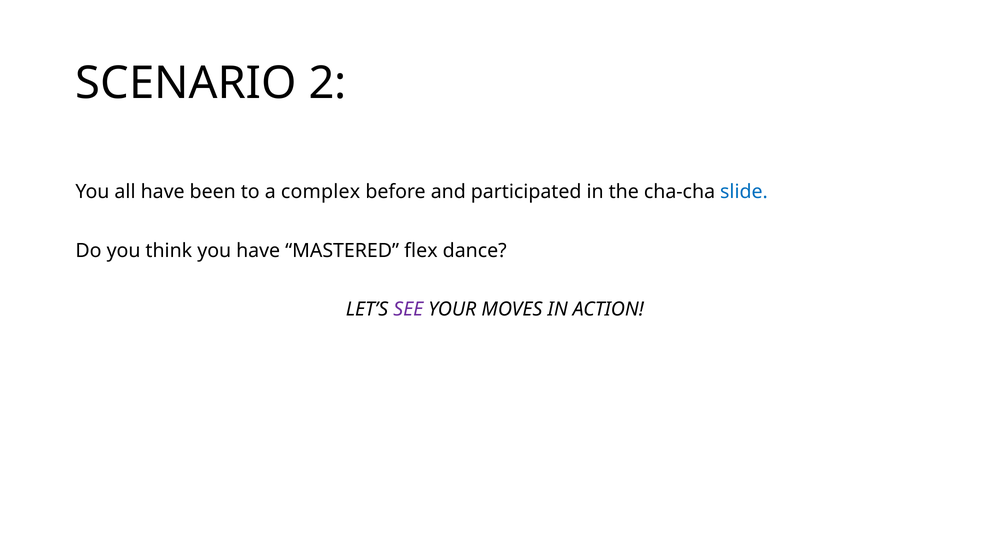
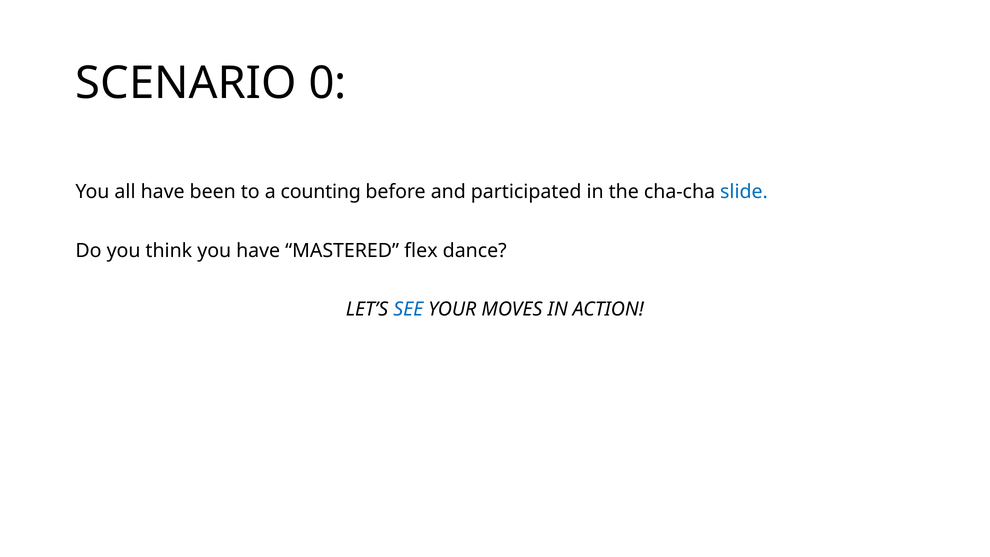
2: 2 -> 0
complex: complex -> counting
SEE colour: purple -> blue
